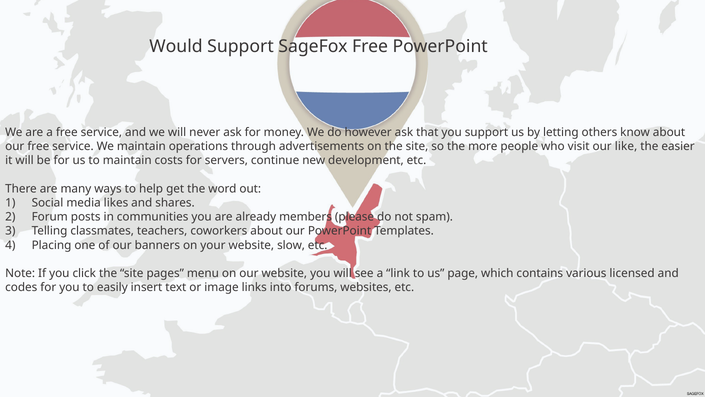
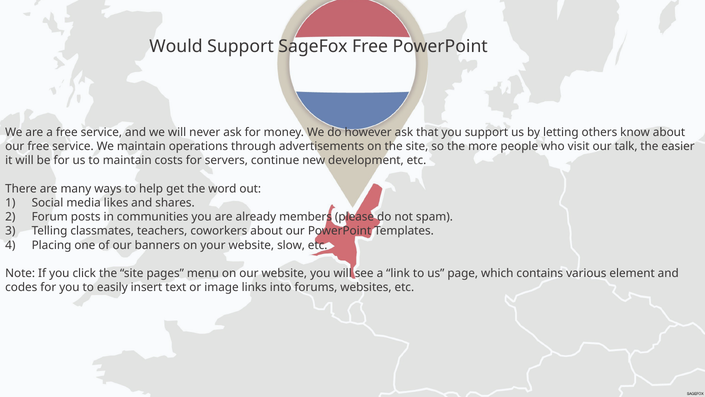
like: like -> talk
licensed: licensed -> element
